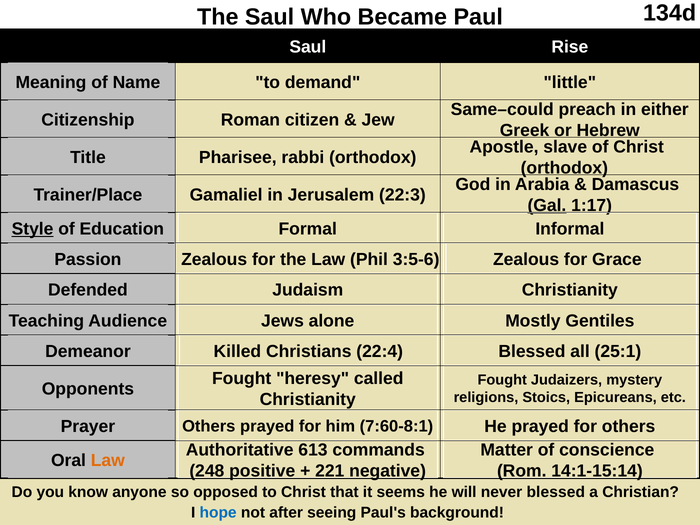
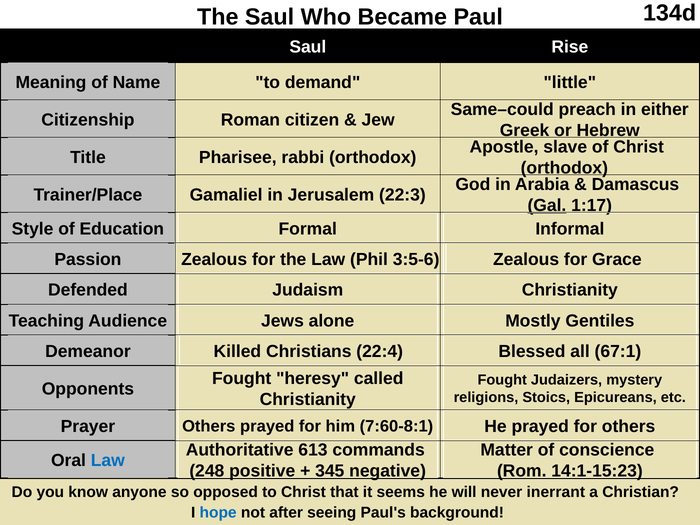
Style underline: present -> none
25:1: 25:1 -> 67:1
Law at (108, 461) colour: orange -> blue
221: 221 -> 345
14:1-15:14: 14:1-15:14 -> 14:1-15:23
never blessed: blessed -> inerrant
